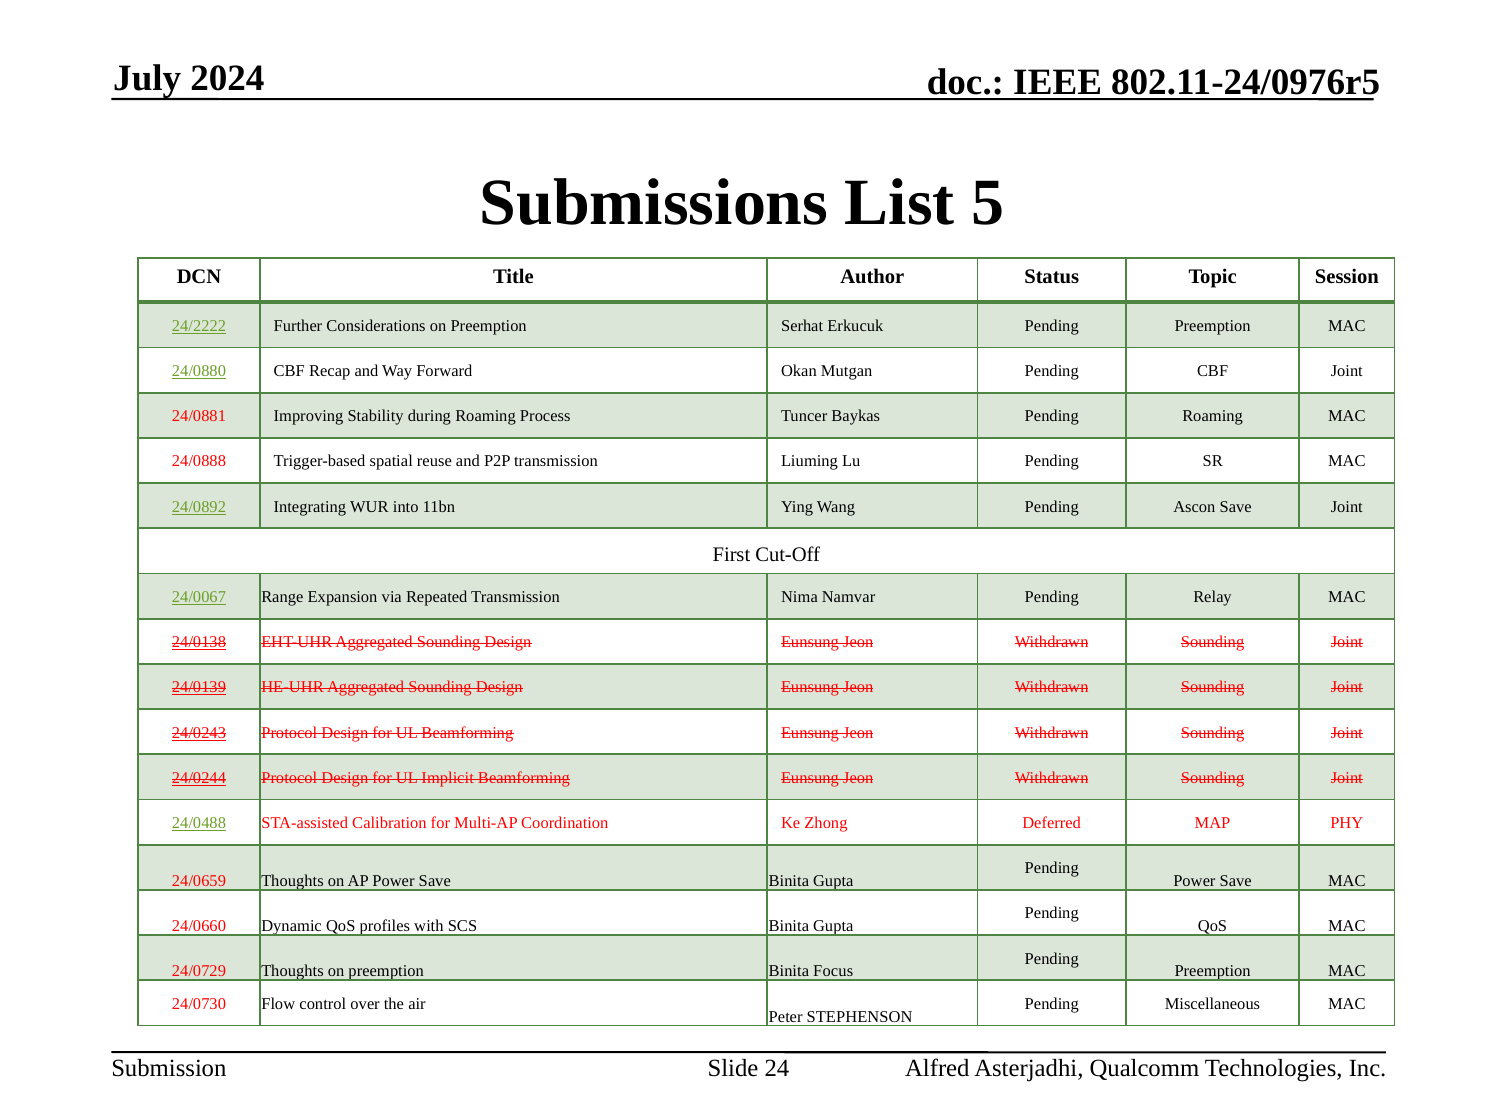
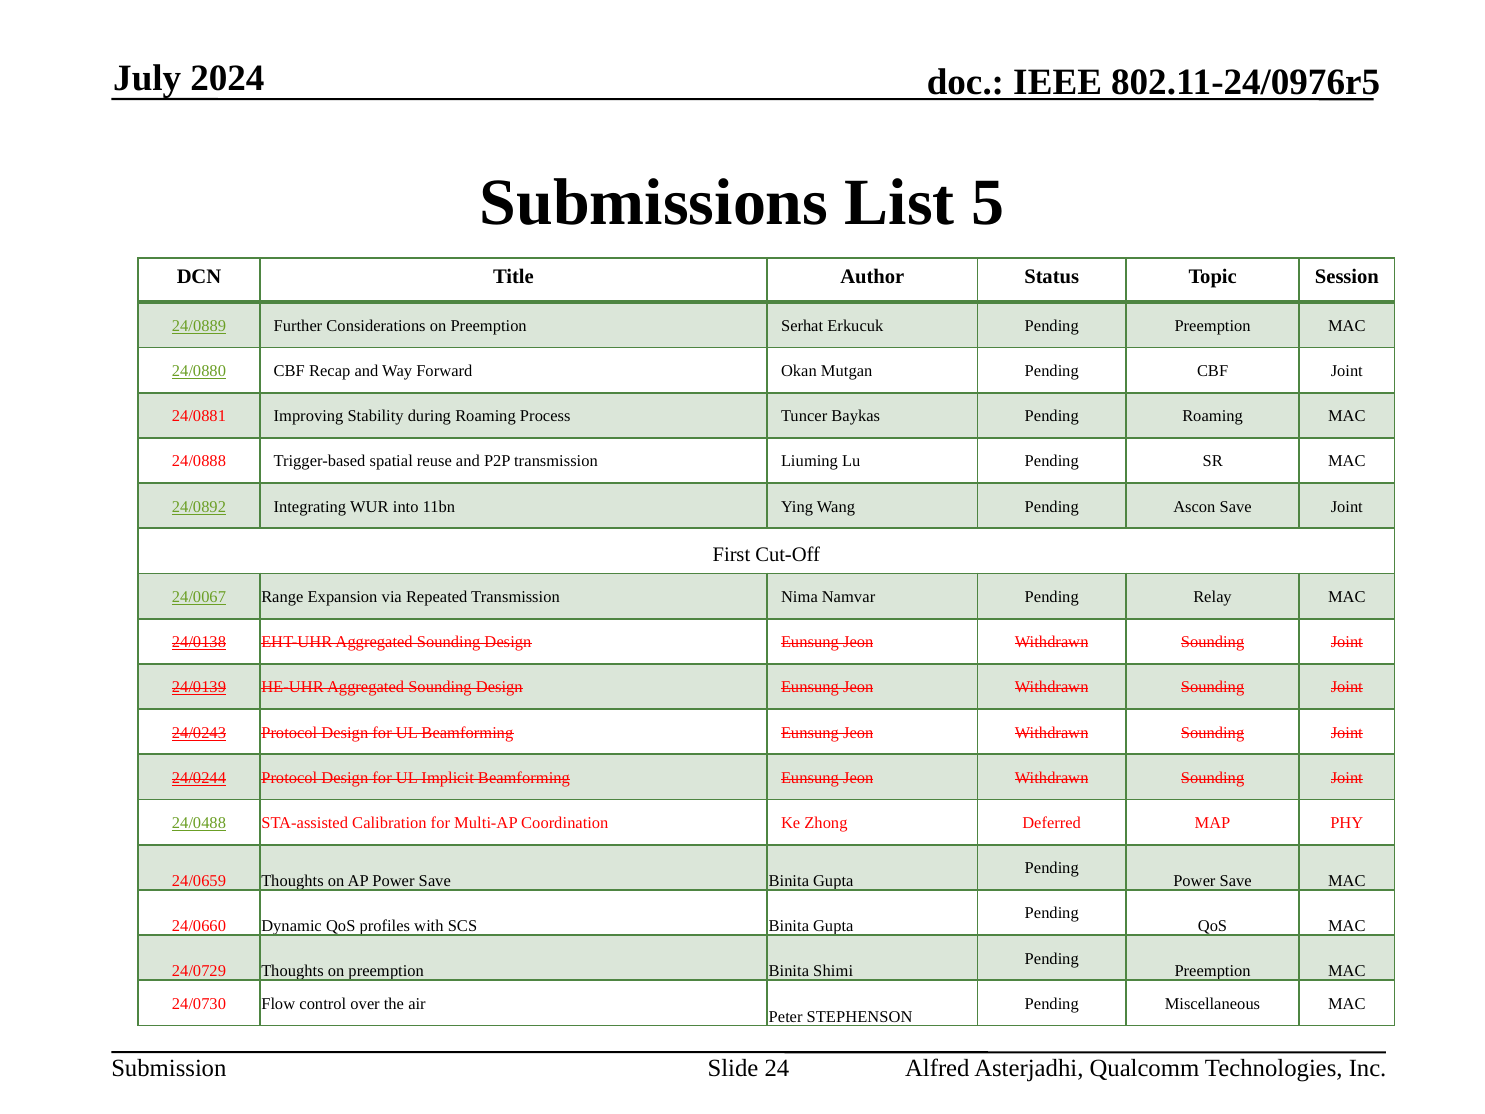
24/2222: 24/2222 -> 24/0889
Focus: Focus -> Shimi
